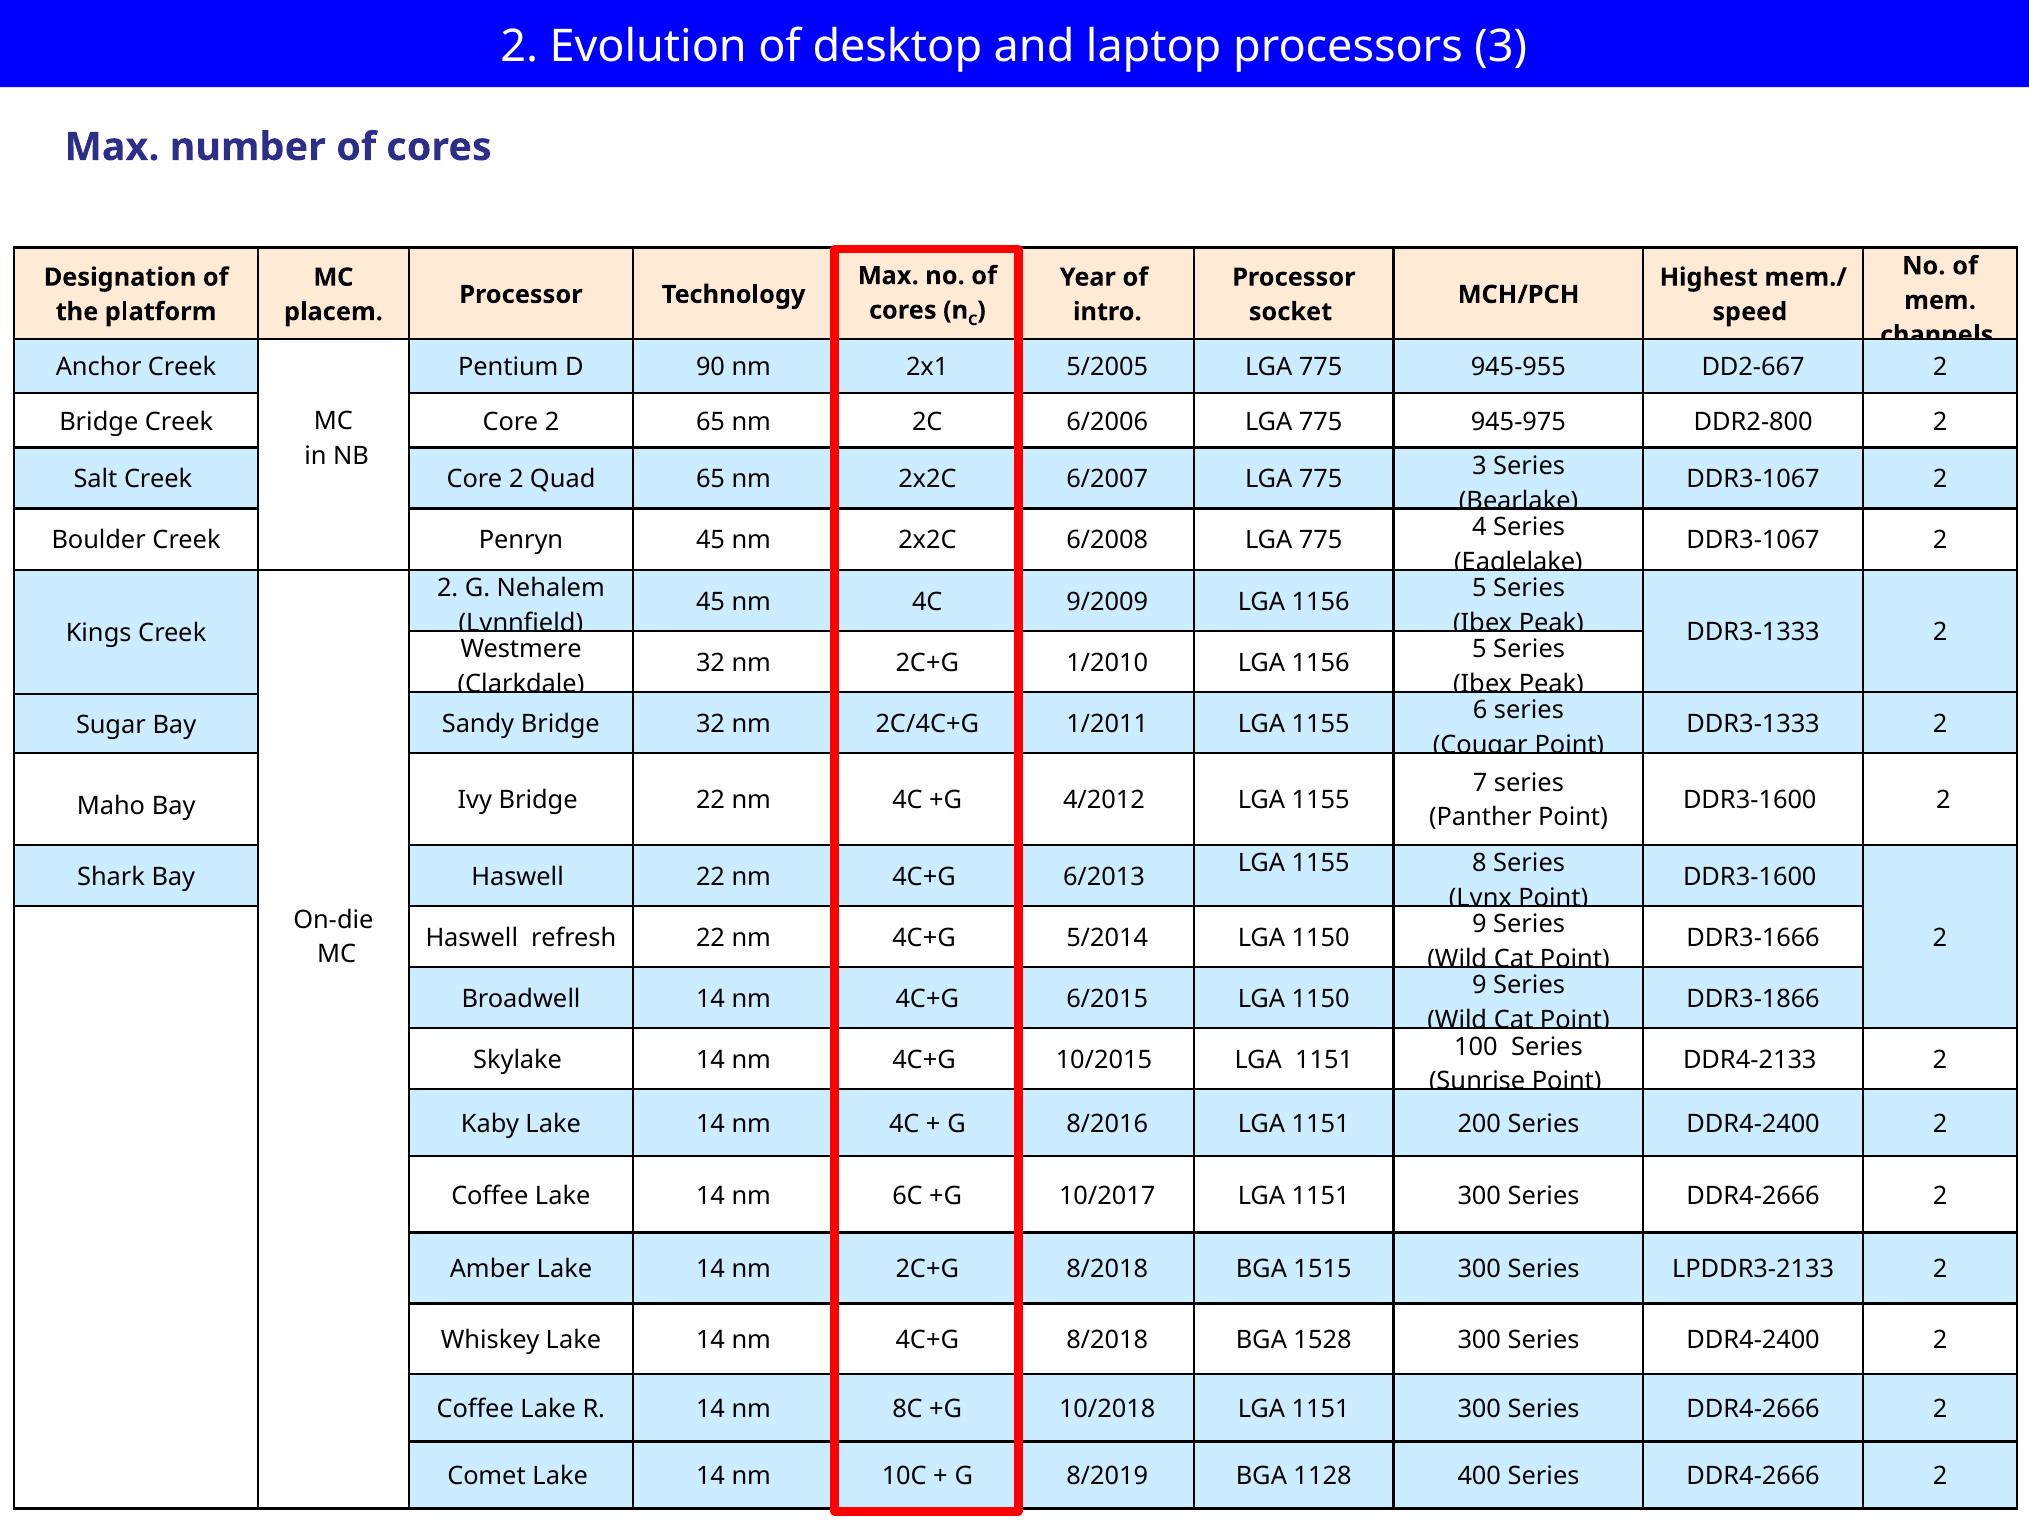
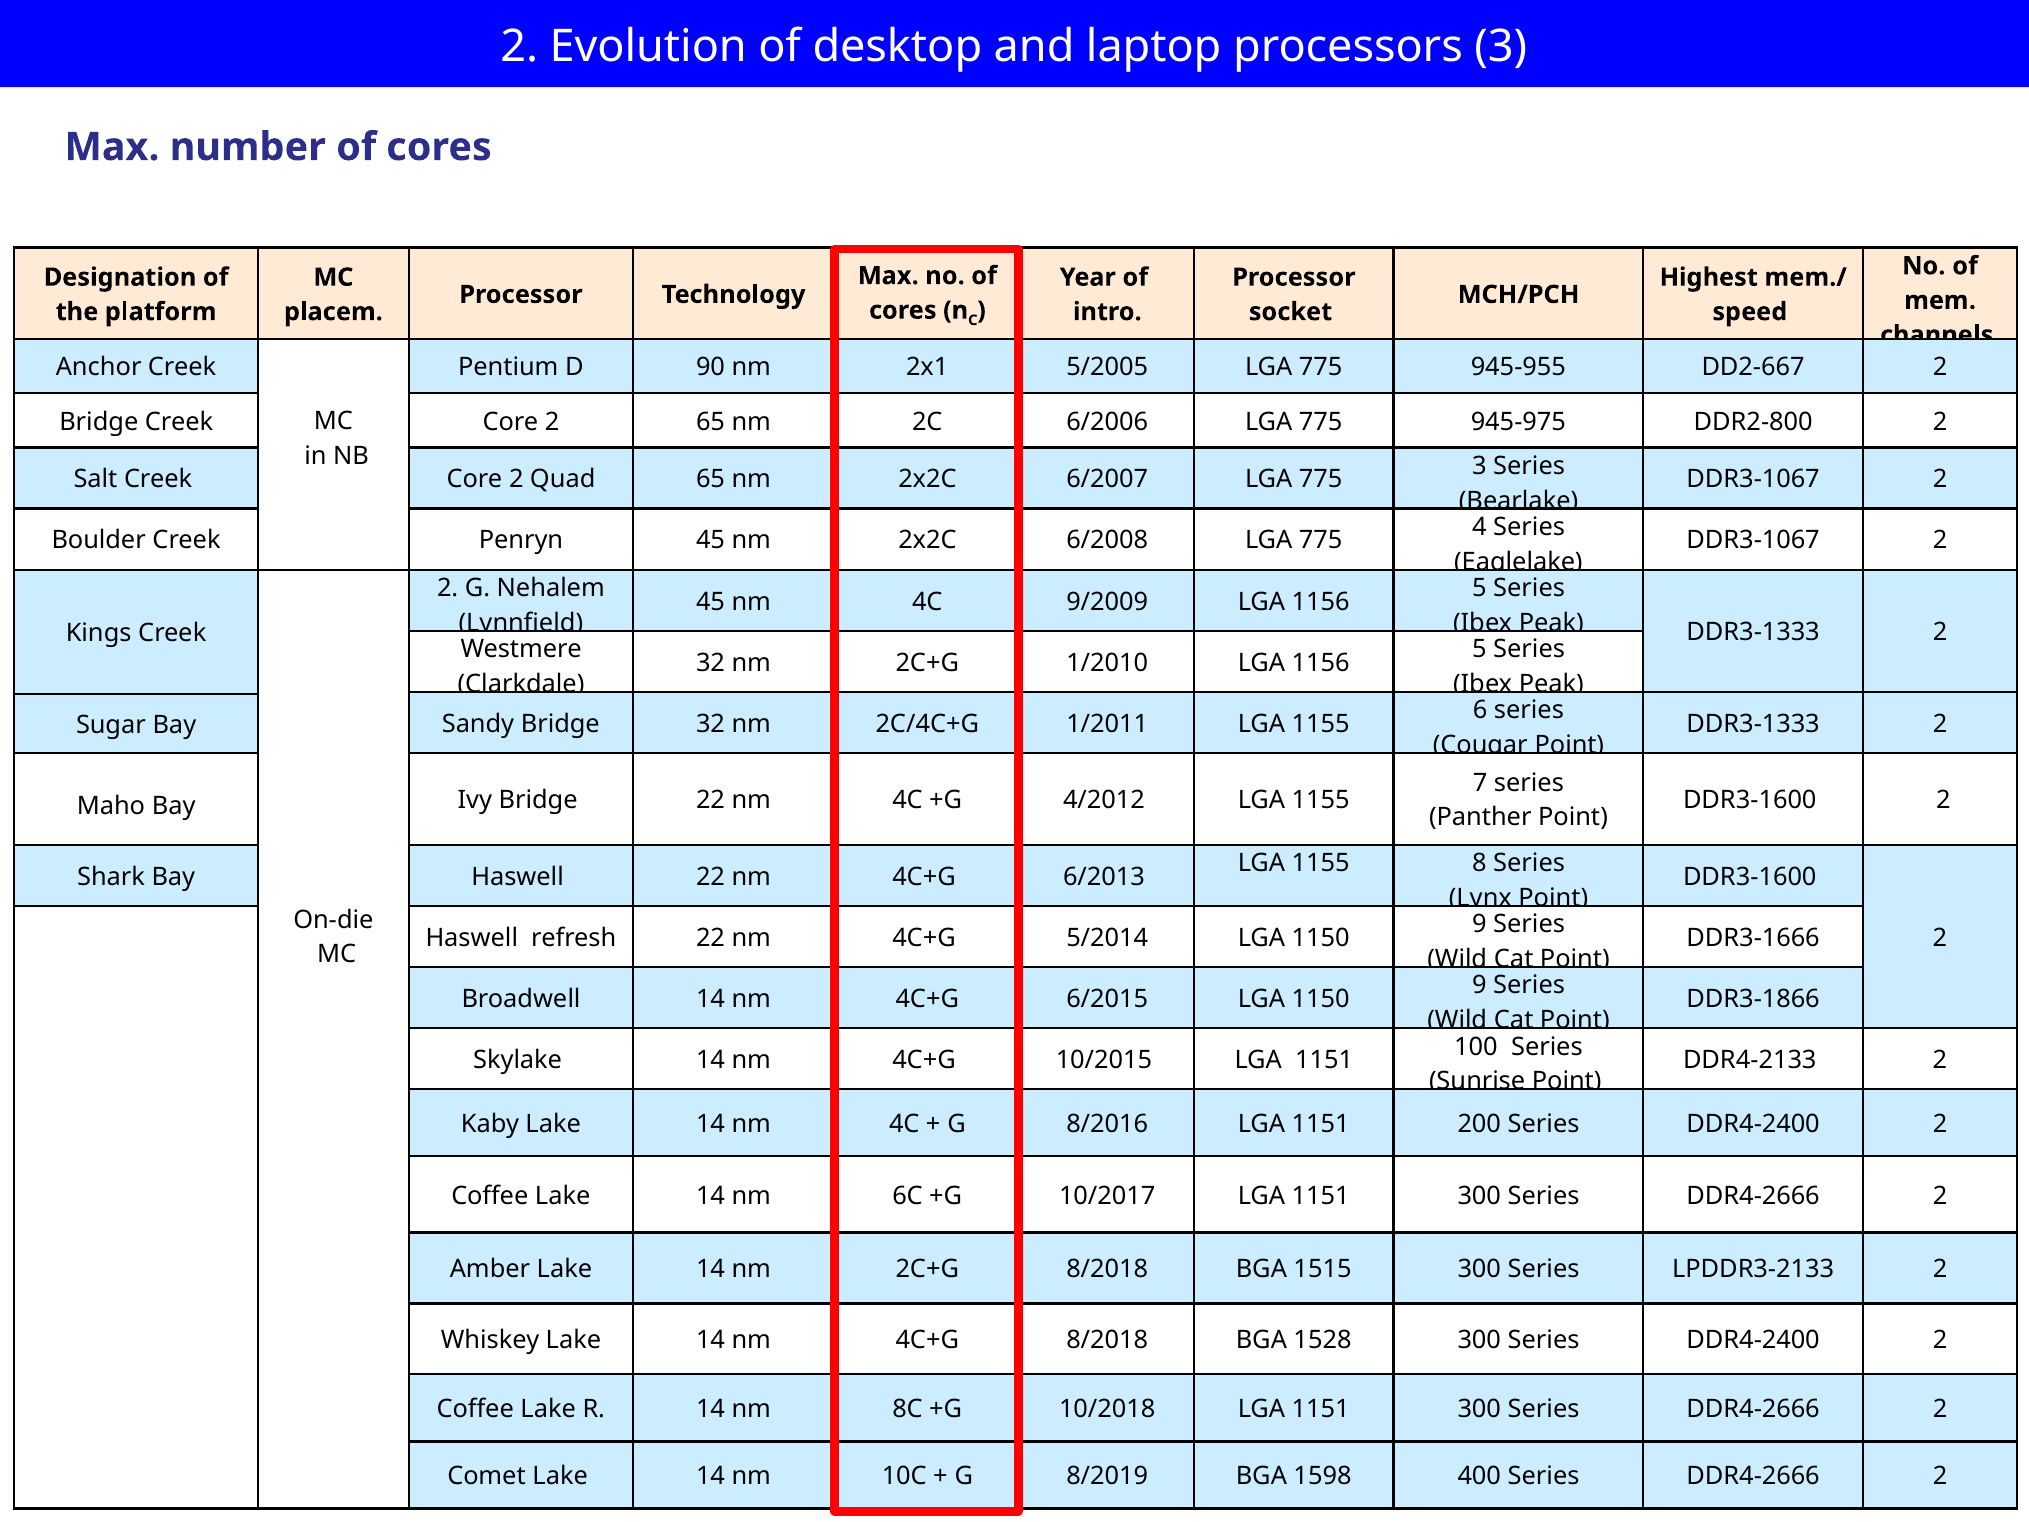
1128: 1128 -> 1598
